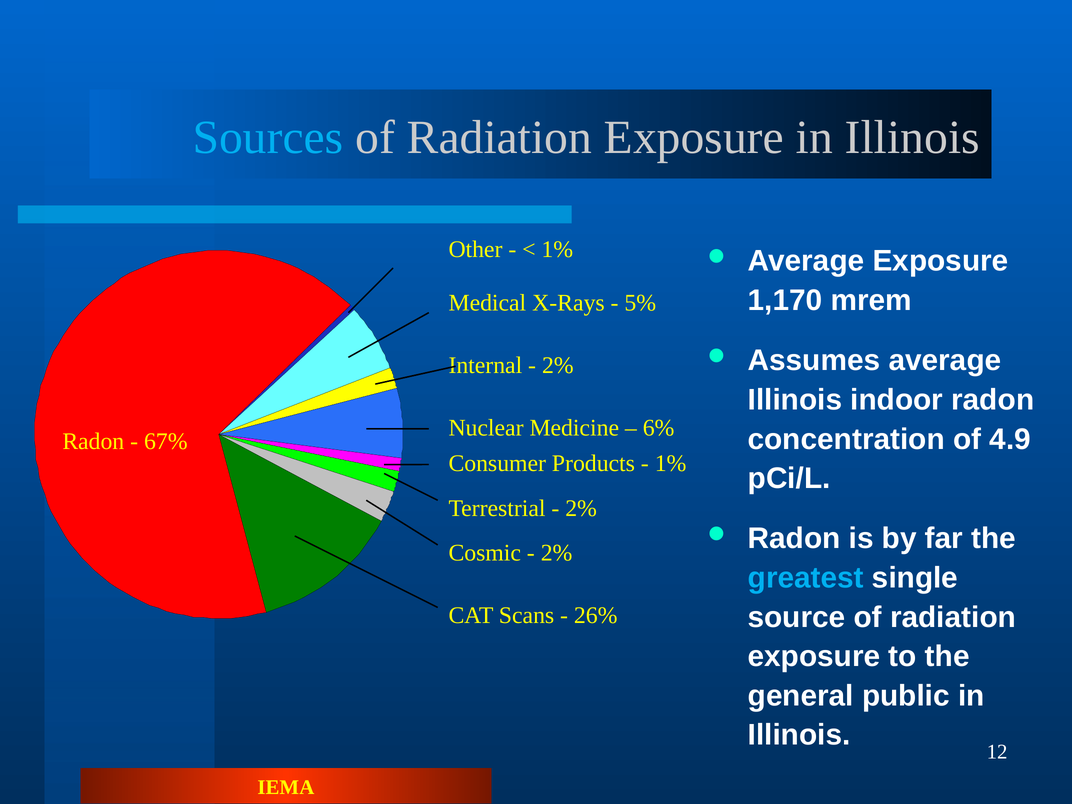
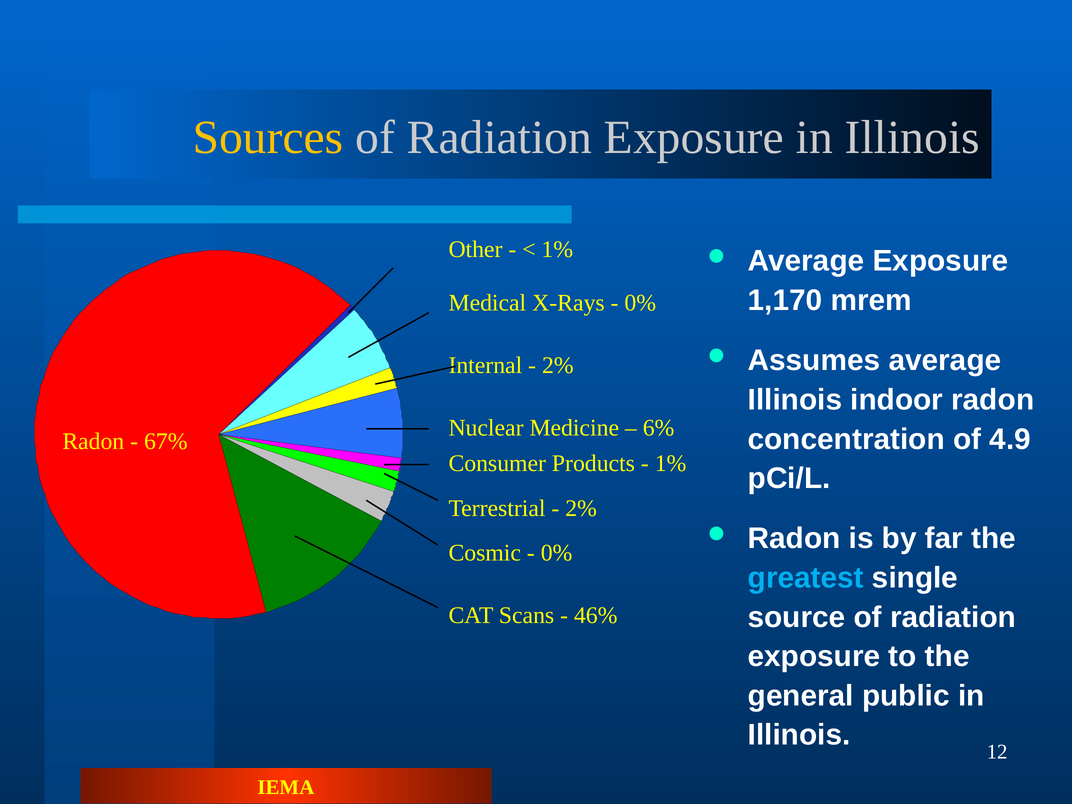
Sources colour: light blue -> yellow
5% at (640, 303): 5% -> 0%
2% at (557, 553): 2% -> 0%
26%: 26% -> 46%
